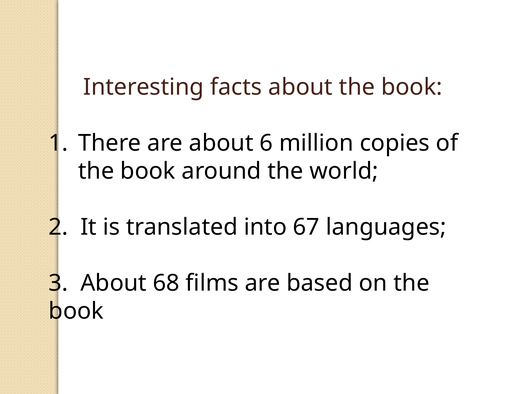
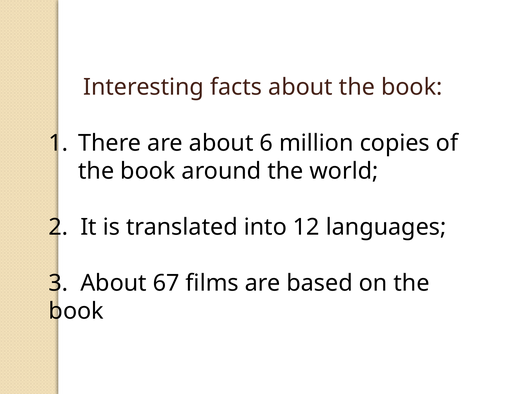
67: 67 -> 12
68: 68 -> 67
